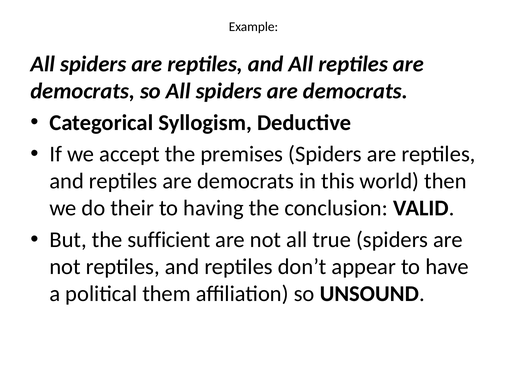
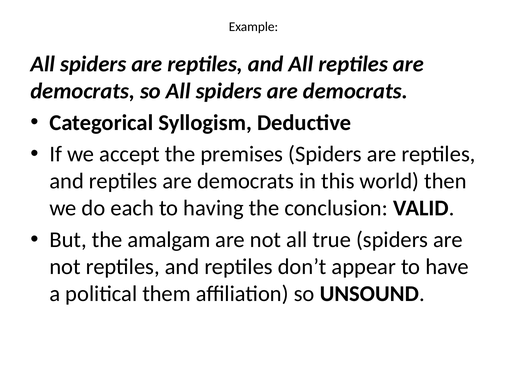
their: their -> each
sufficient: sufficient -> amalgam
